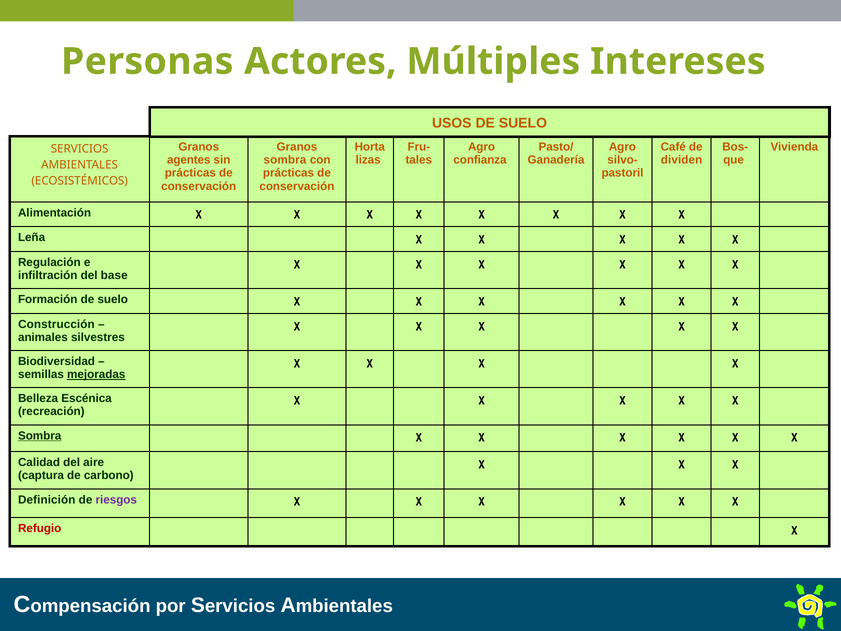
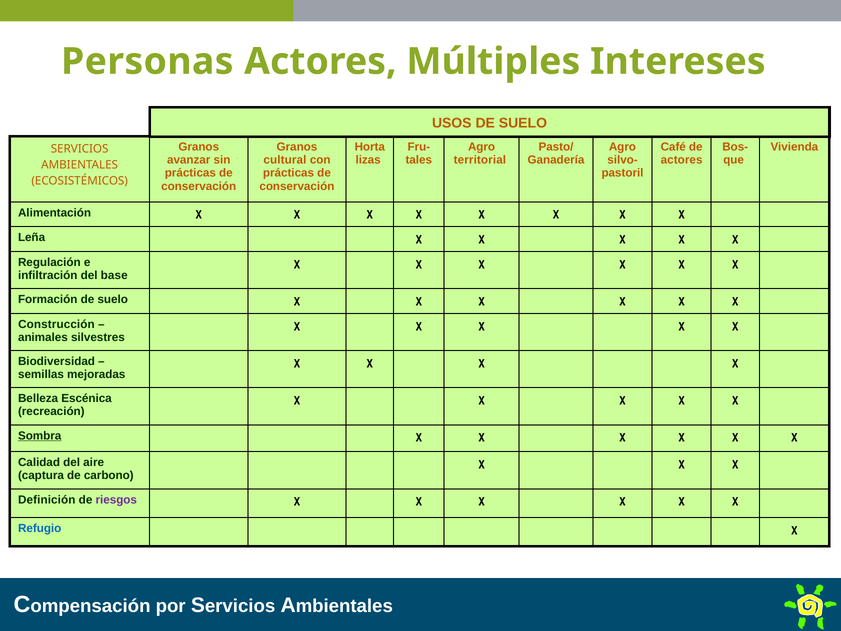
agentes: agentes -> avanzar
sombra at (285, 160): sombra -> cultural
confianza: confianza -> territorial
dividen at (682, 160): dividen -> actores
mejoradas underline: present -> none
Refugio colour: red -> blue
